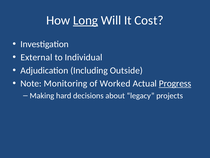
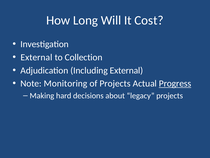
Long underline: present -> none
Individual: Individual -> Collection
Including Outside: Outside -> External
of Worked: Worked -> Projects
